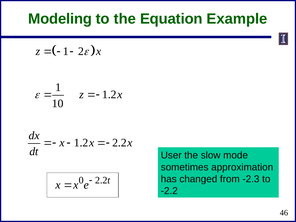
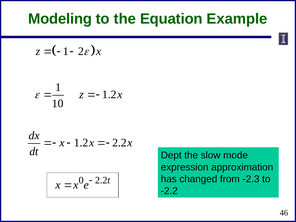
User: User -> Dept
sometimes: sometimes -> expression
